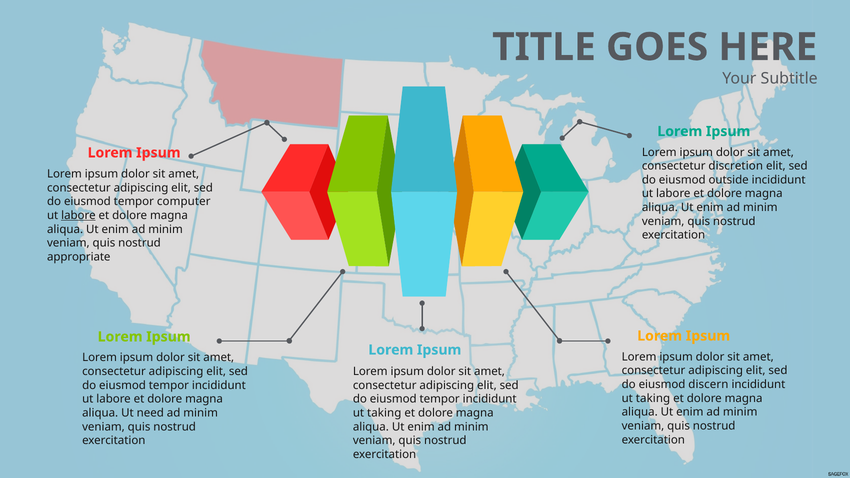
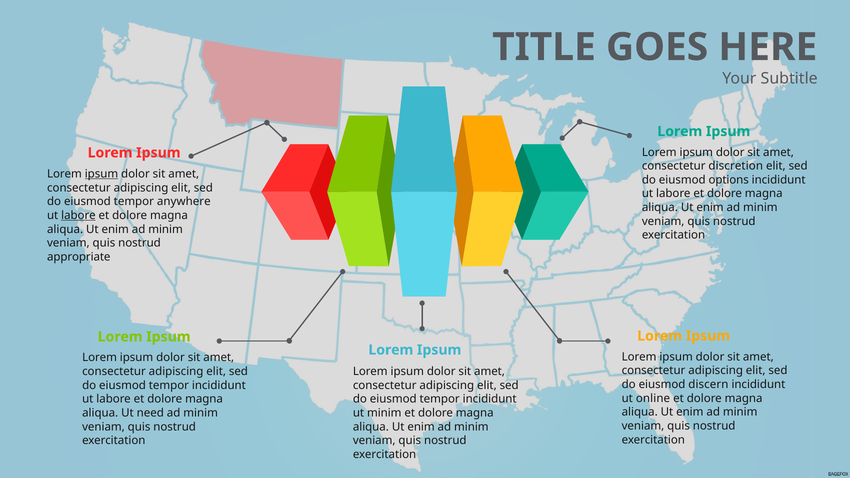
ipsum at (101, 174) underline: none -> present
outside: outside -> options
computer: computer -> anywhere
taking at (653, 398): taking -> online
taking at (384, 413): taking -> minim
